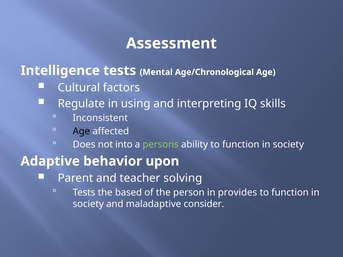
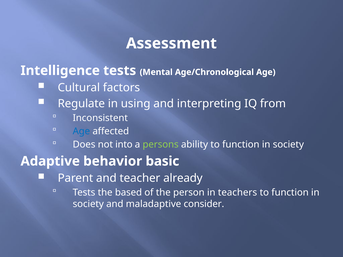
skills: skills -> from
Age at (81, 131) colour: black -> blue
upon: upon -> basic
solving: solving -> already
provides: provides -> teachers
